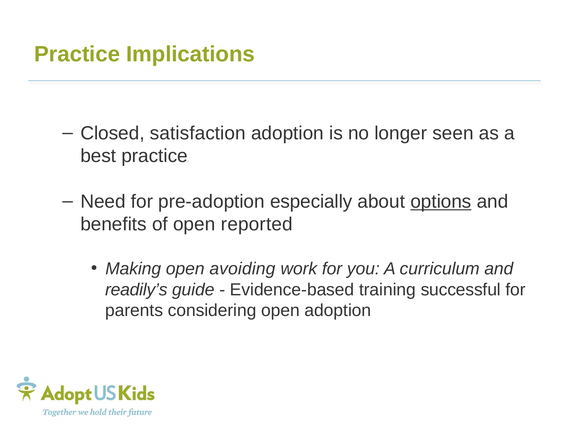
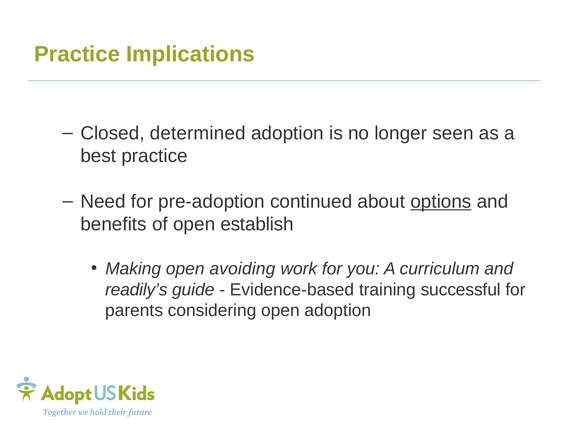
satisfaction: satisfaction -> determined
especially: especially -> continued
reported: reported -> establish
